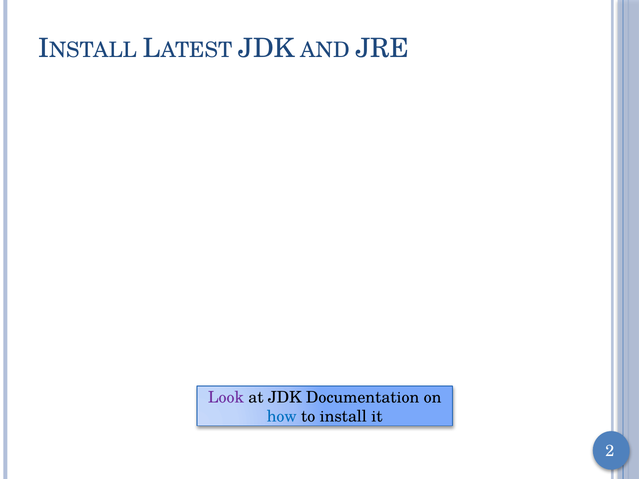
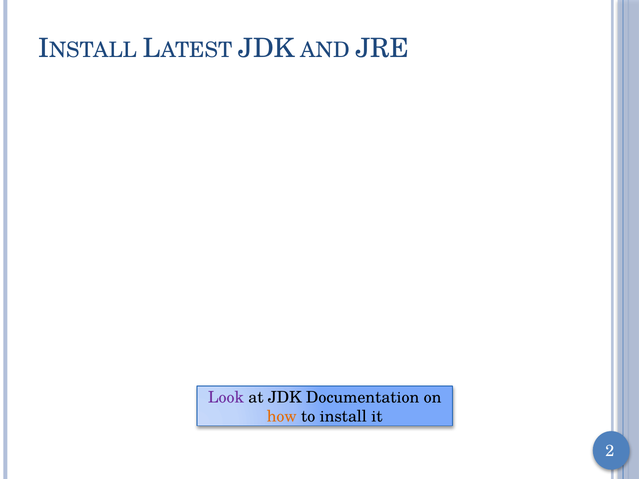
how colour: blue -> orange
